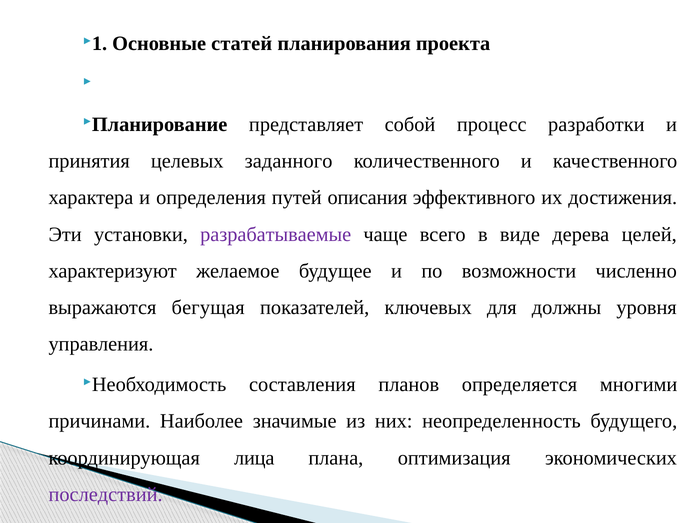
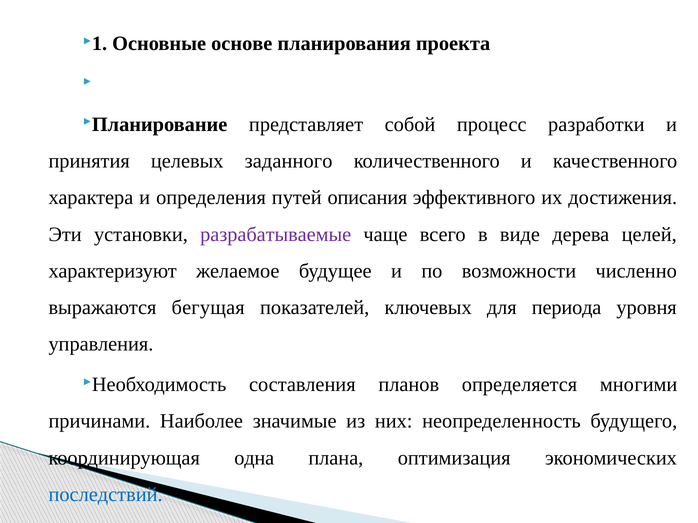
статей: статей -> основе
должны: должны -> периода
лица: лица -> одна
последствий colour: purple -> blue
